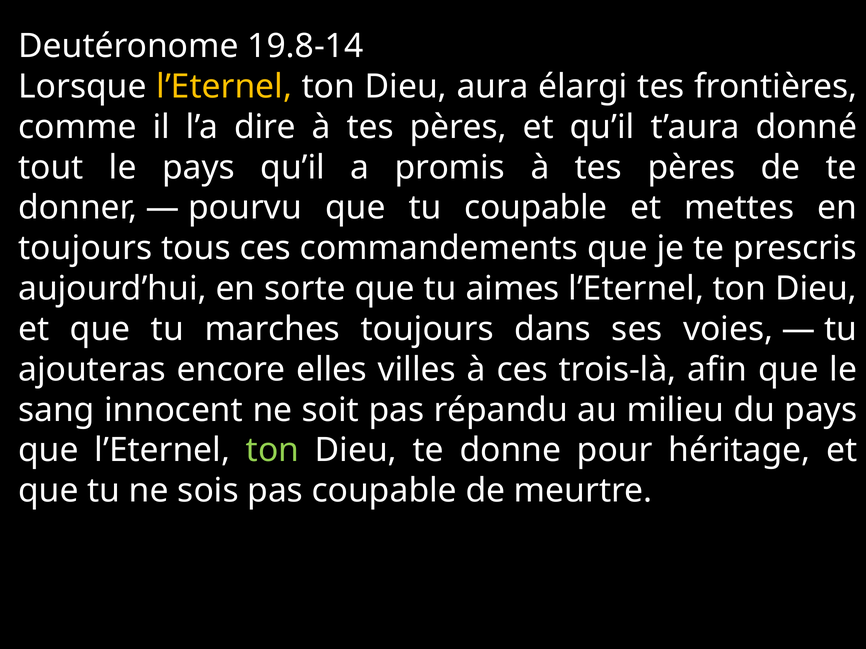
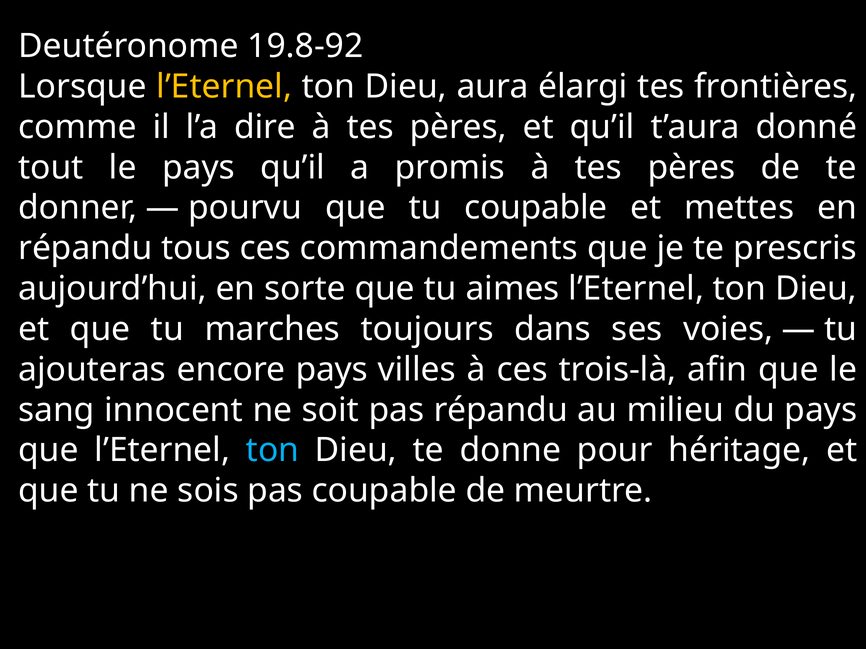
19.8-14: 19.8-14 -> 19.8-92
toujours at (85, 248): toujours -> répandu
encore elles: elles -> pays
ton at (273, 451) colour: light green -> light blue
